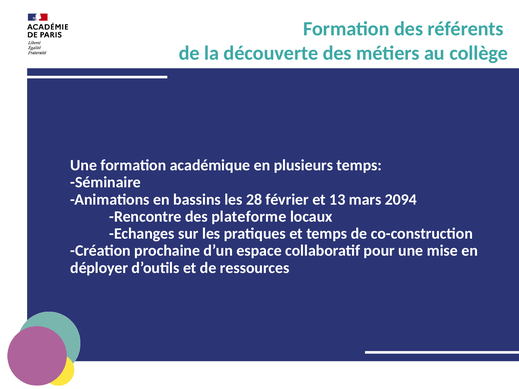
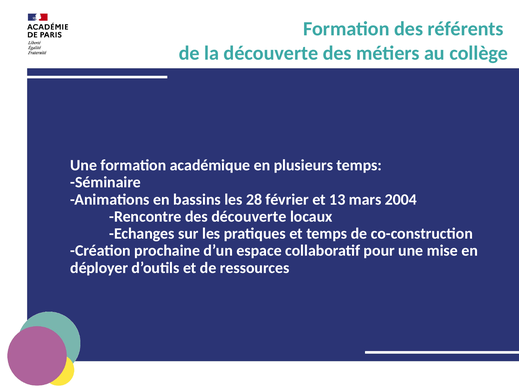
2094: 2094 -> 2004
des plateforme: plateforme -> découverte
